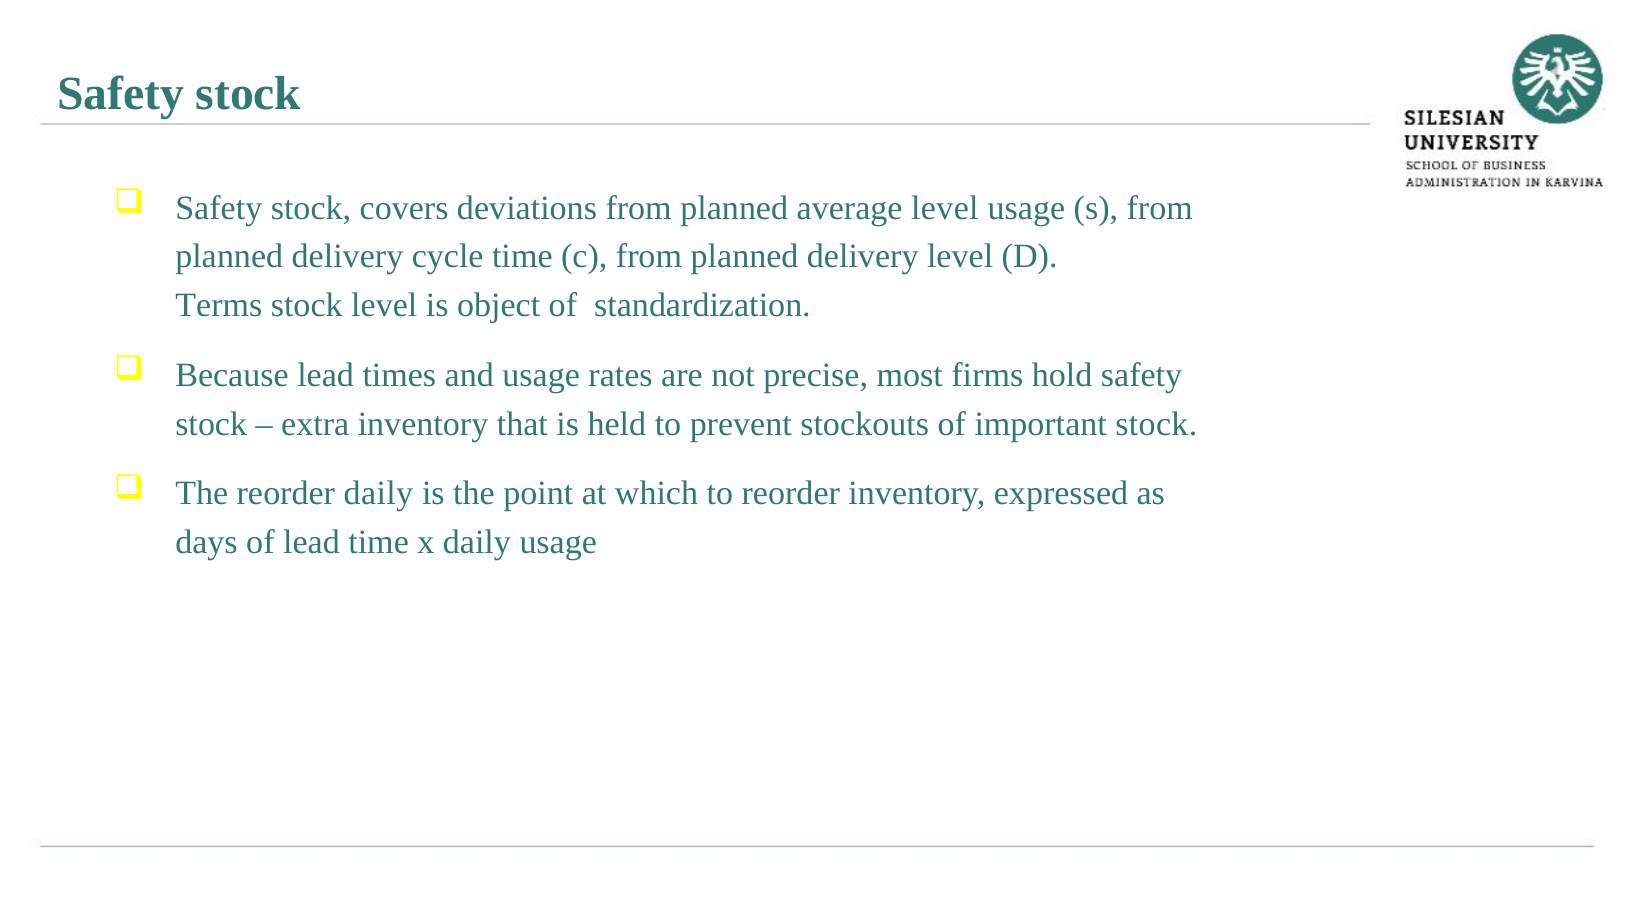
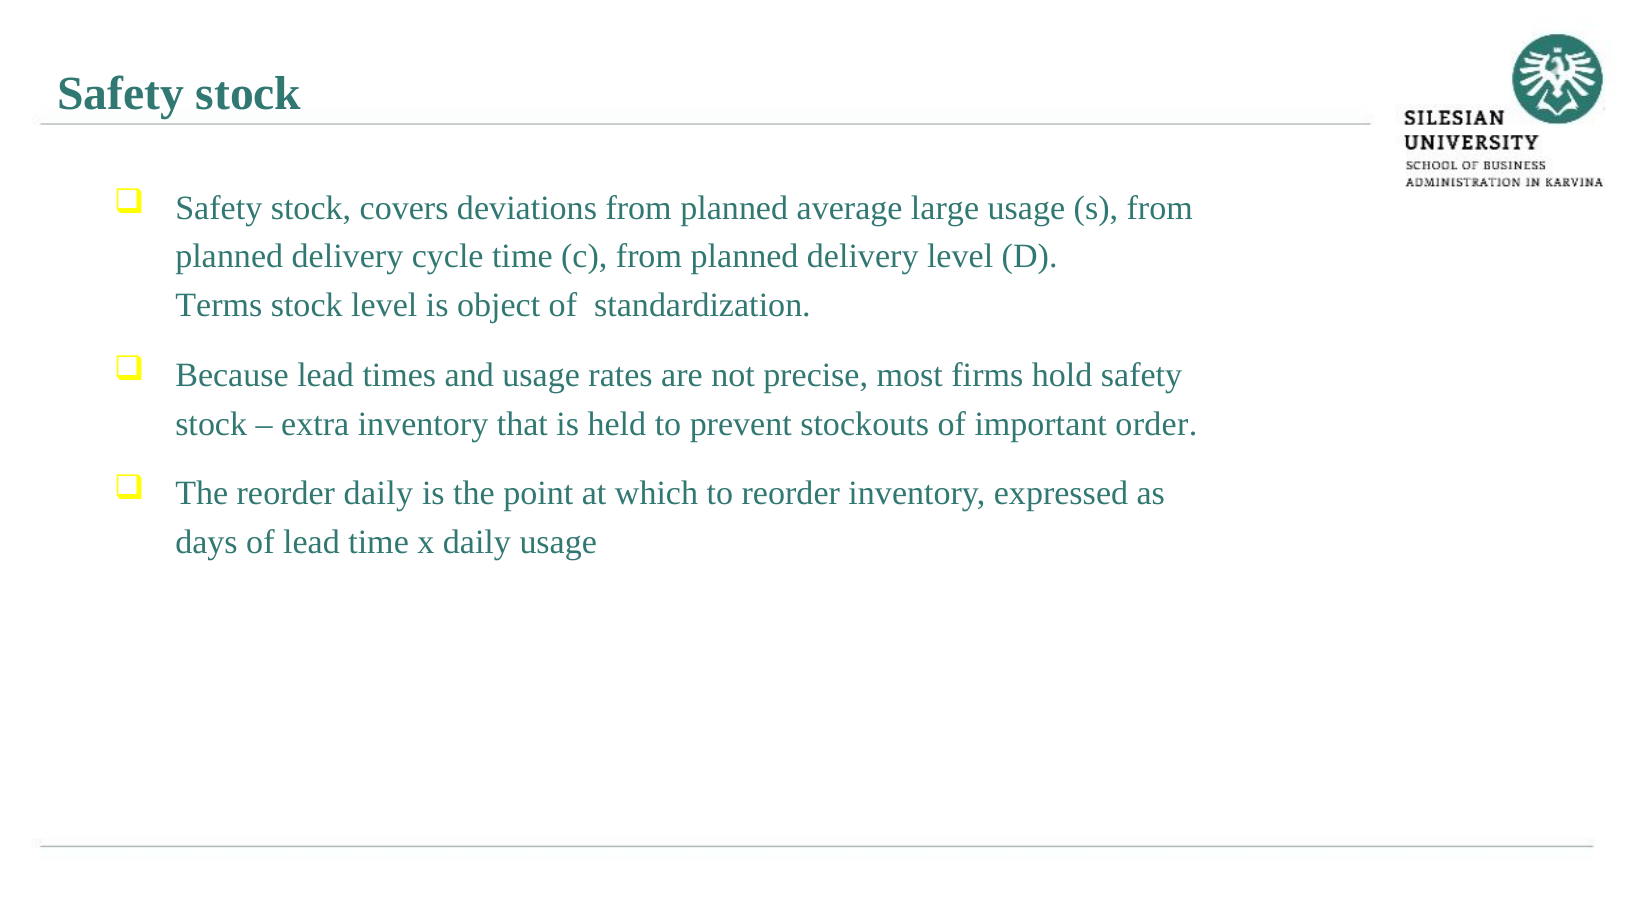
average level: level -> large
important stock: stock -> order
